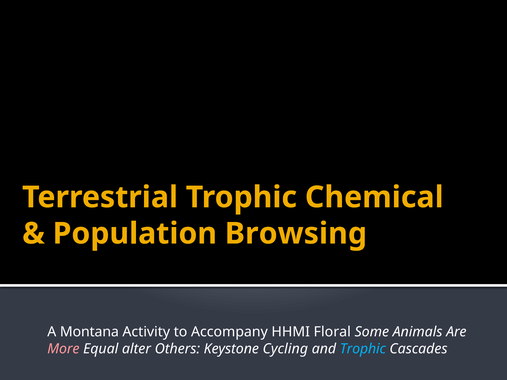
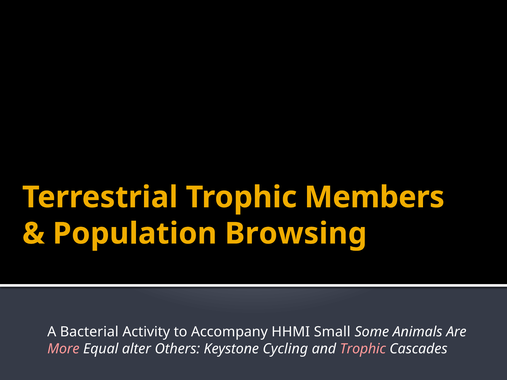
Chemical: Chemical -> Members
Montana: Montana -> Bacterial
Floral: Floral -> Small
Trophic at (363, 349) colour: light blue -> pink
